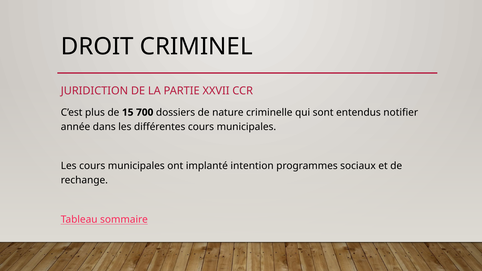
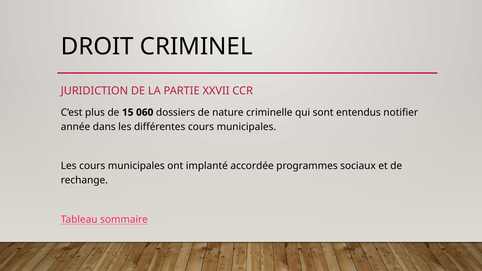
700: 700 -> 060
intention: intention -> accordée
